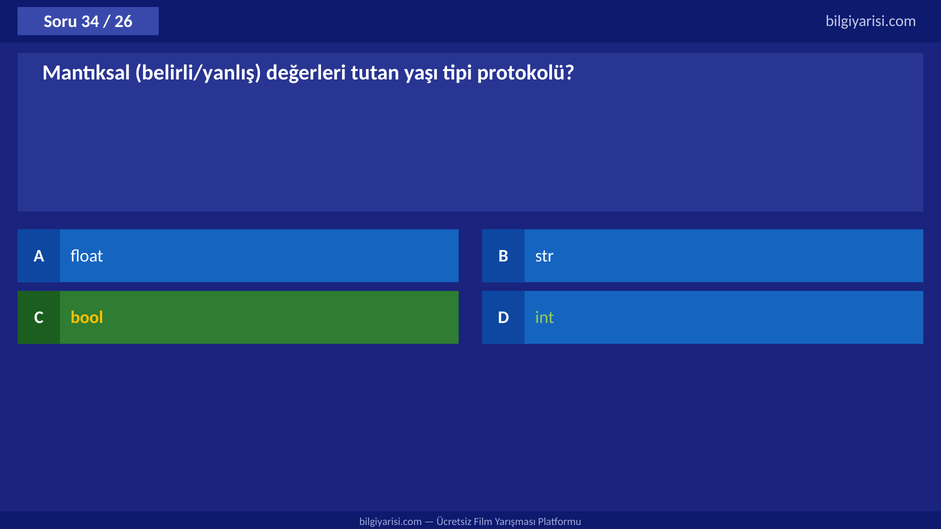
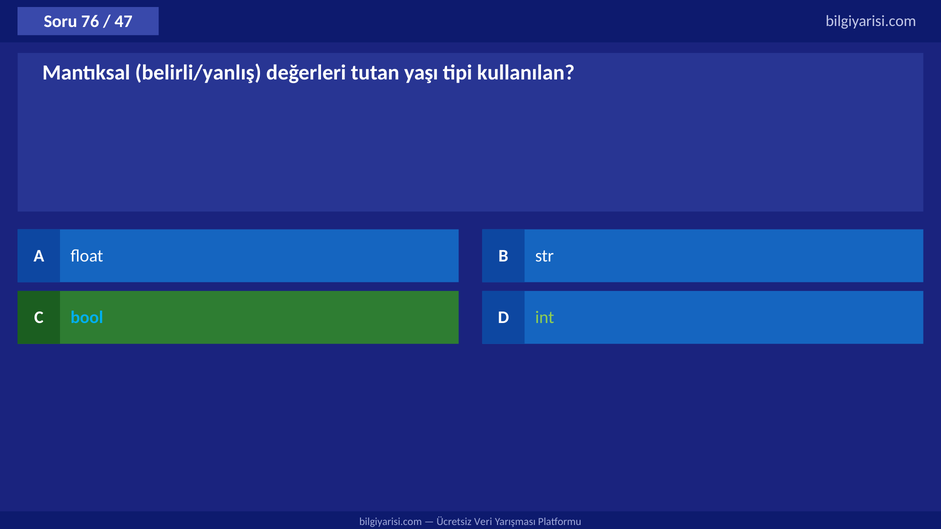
34: 34 -> 76
26: 26 -> 47
protokolü: protokolü -> kullanılan
bool colour: yellow -> light blue
Film: Film -> Veri
